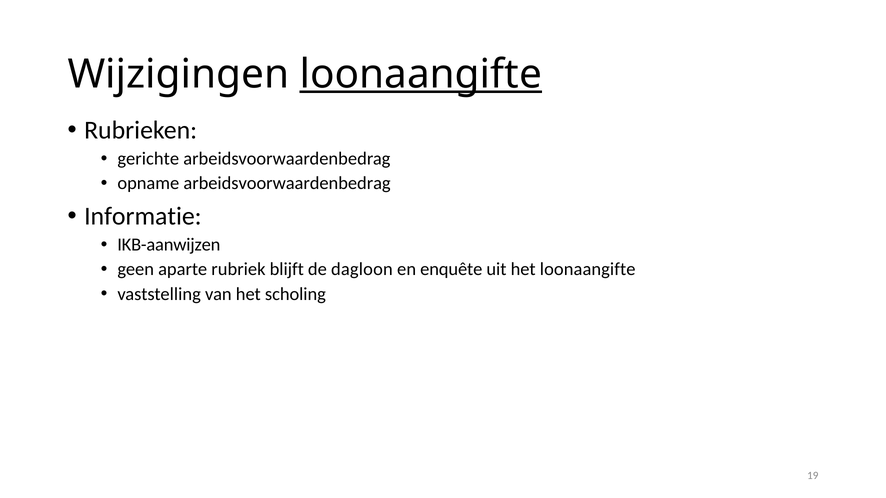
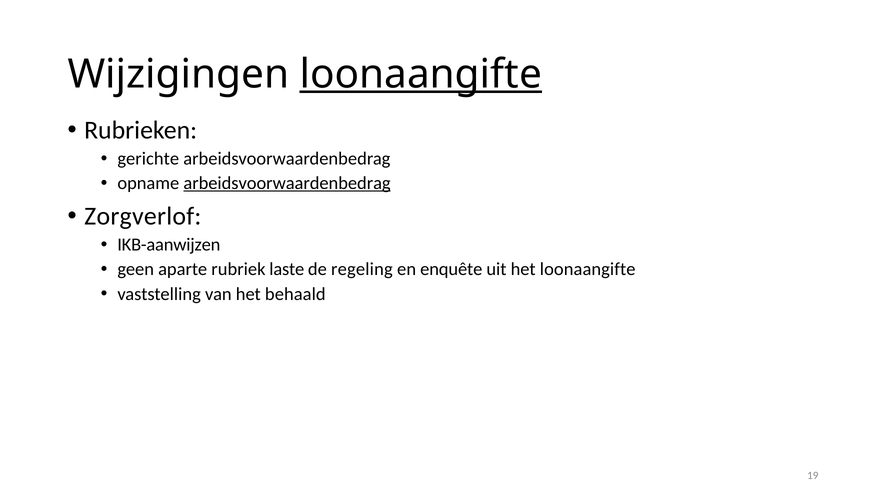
arbeidsvoorwaardenbedrag at (287, 183) underline: none -> present
Informatie: Informatie -> Zorgverlof
blijft: blijft -> laste
dagloon: dagloon -> regeling
scholing: scholing -> behaald
